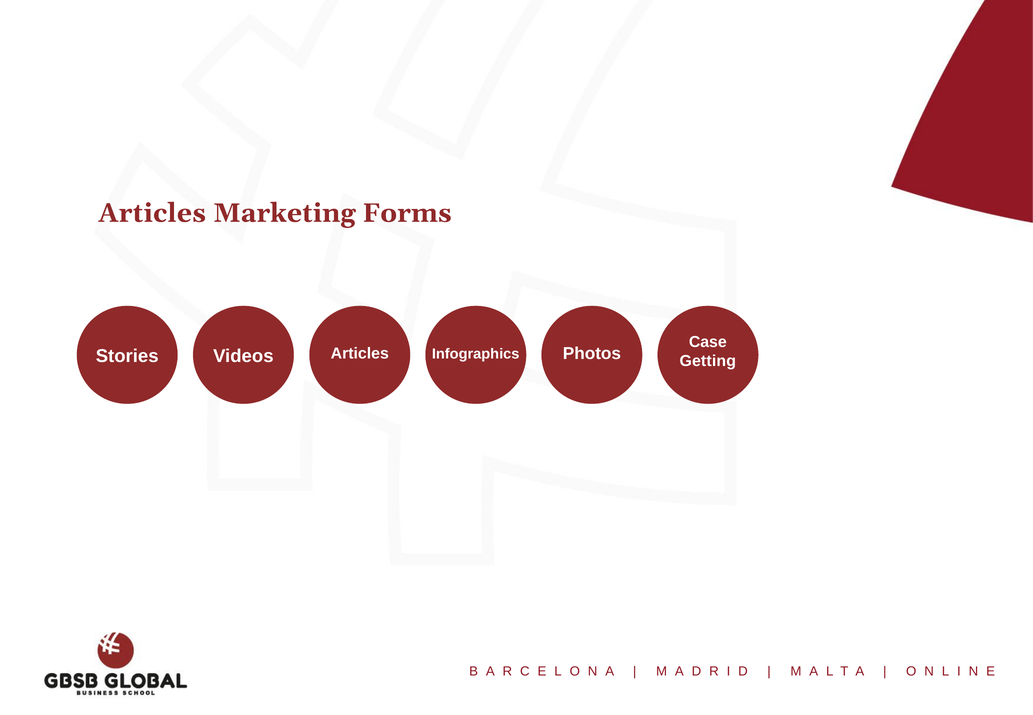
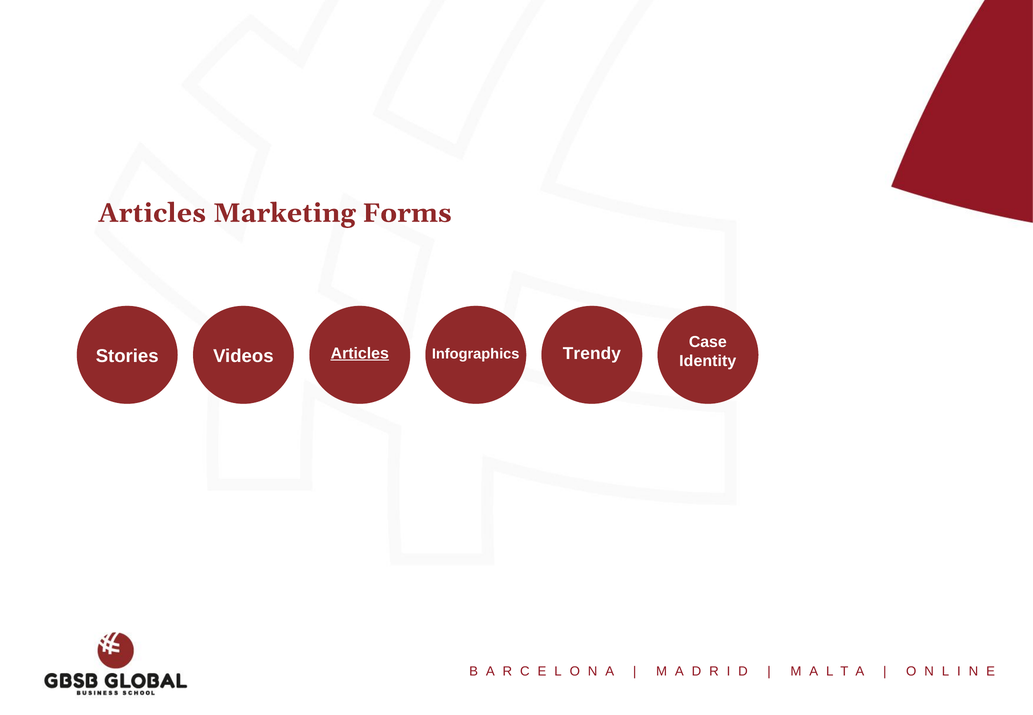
Articles at (360, 353) underline: none -> present
Photos: Photos -> Trendy
Getting: Getting -> Identity
